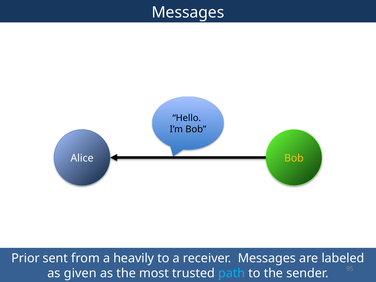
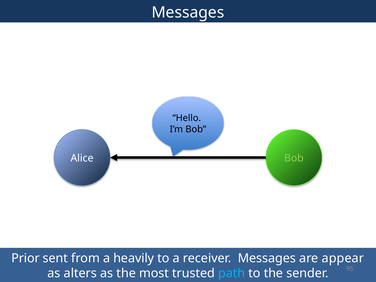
Bob at (294, 158) colour: yellow -> light green
labeled: labeled -> appear
given: given -> alters
